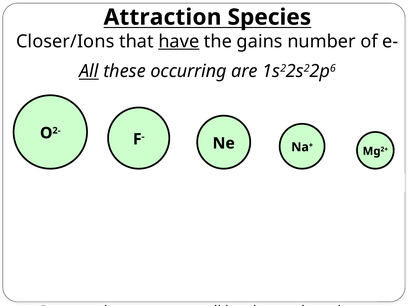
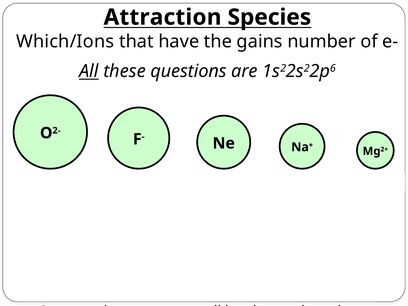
Closer/Ions: Closer/Ions -> Which/Ions
have at (179, 41) underline: present -> none
occurring: occurring -> questions
